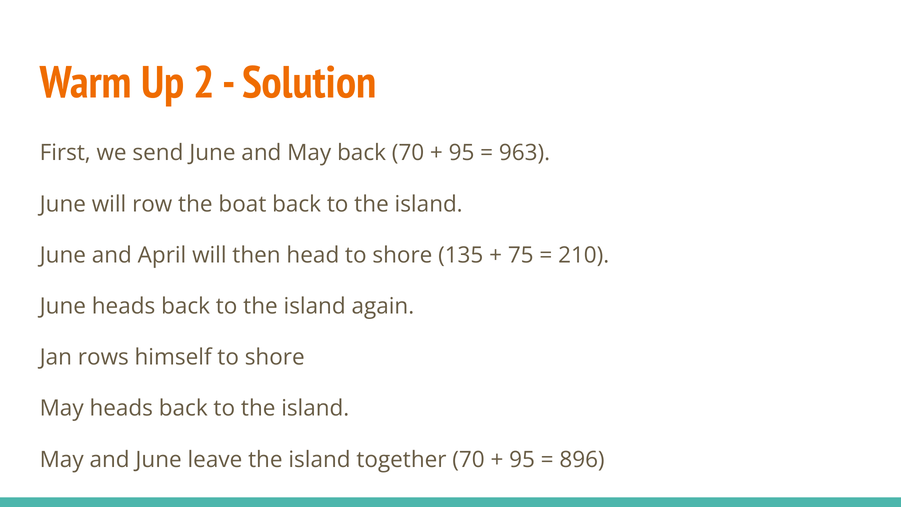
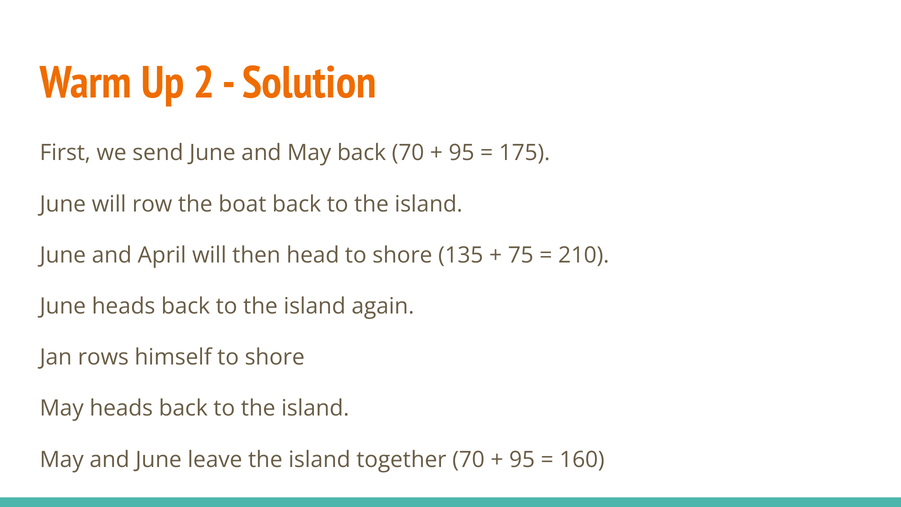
963: 963 -> 175
896: 896 -> 160
